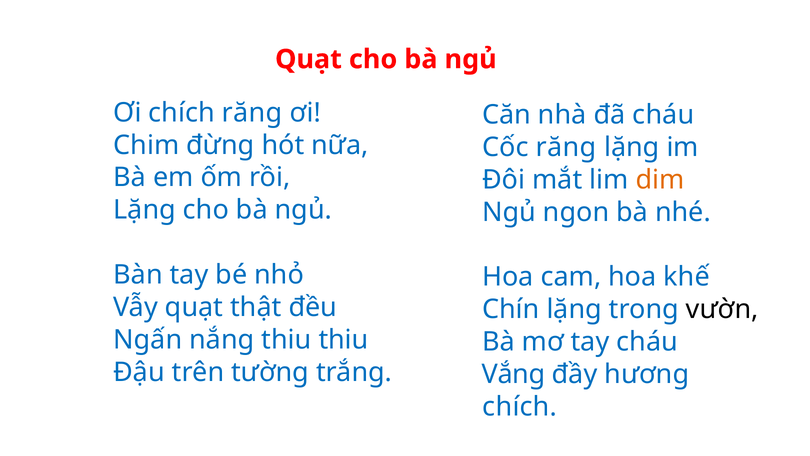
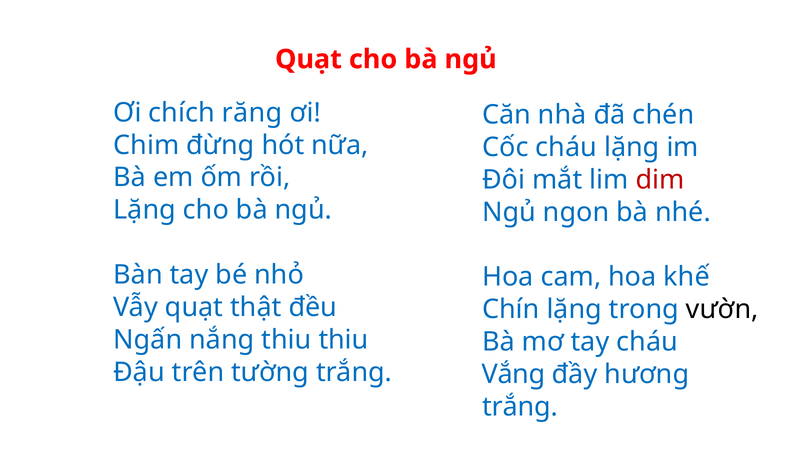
đã cháu: cháu -> chén
Cốc răng: răng -> cháu
dim colour: orange -> red
chích at (520, 406): chích -> trắng
